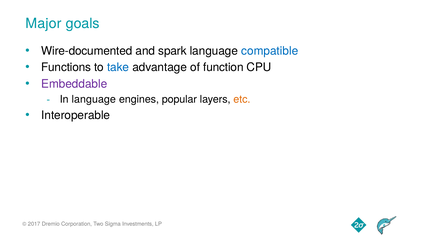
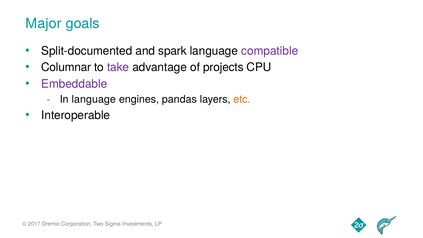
Wire-documented: Wire-documented -> Split-documented
compatible colour: blue -> purple
Functions: Functions -> Columnar
take colour: blue -> purple
function: function -> projects
popular: popular -> pandas
